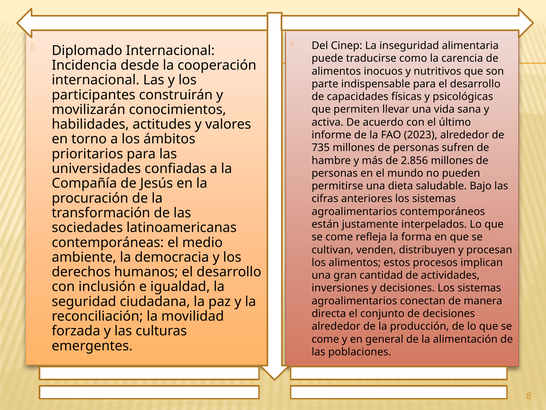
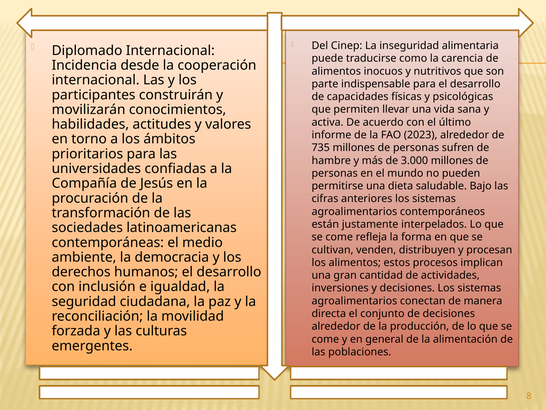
2.856: 2.856 -> 3.000
